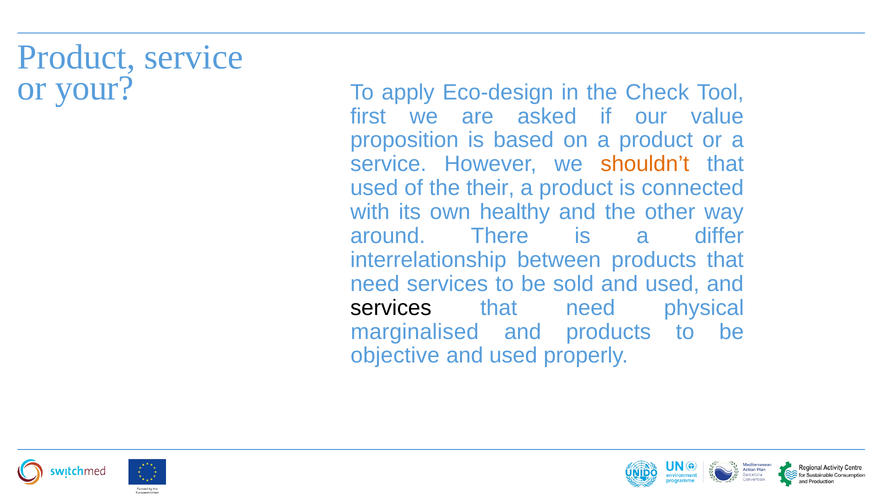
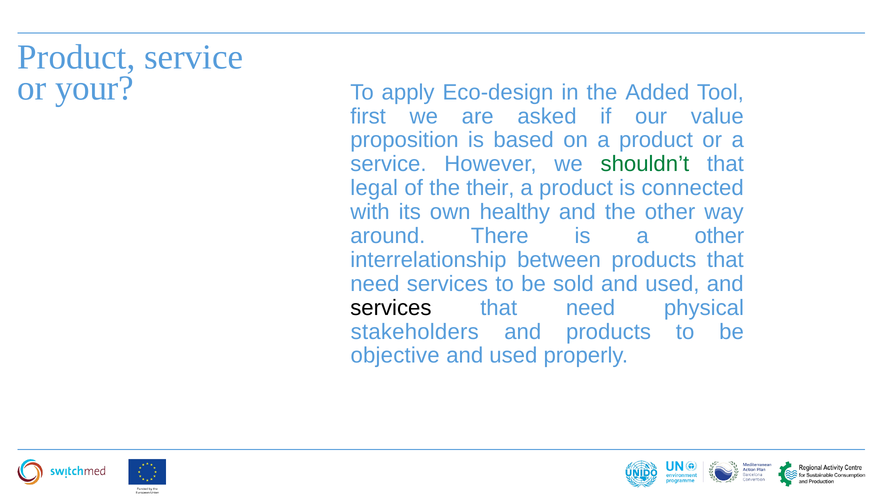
Check: Check -> Added
shouldn’t colour: orange -> green
used at (374, 188): used -> legal
a differ: differ -> other
marginalised: marginalised -> stakeholders
